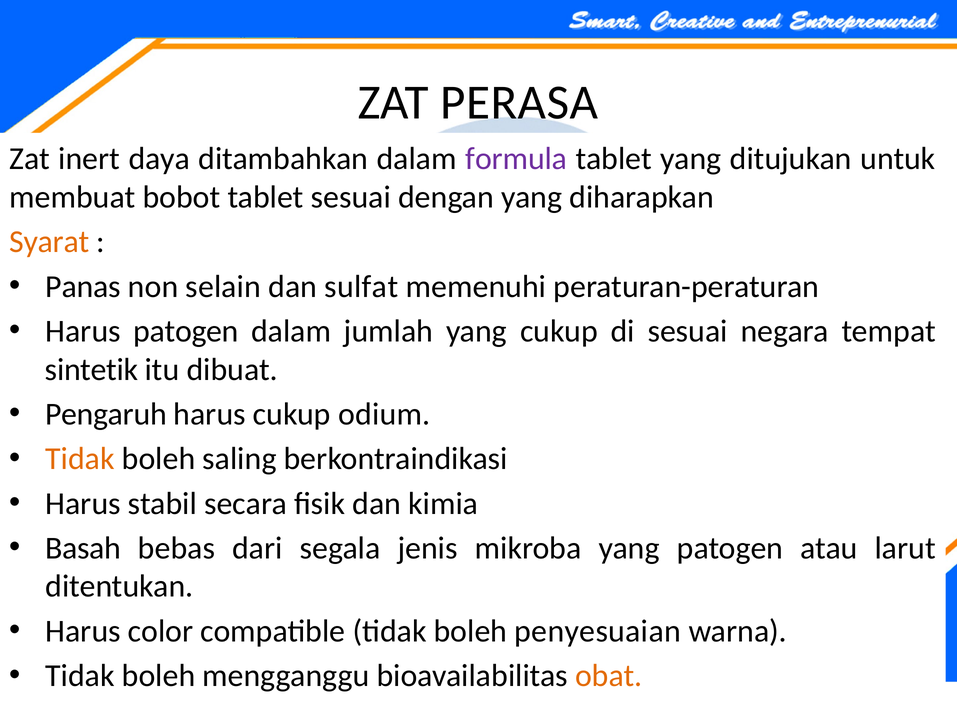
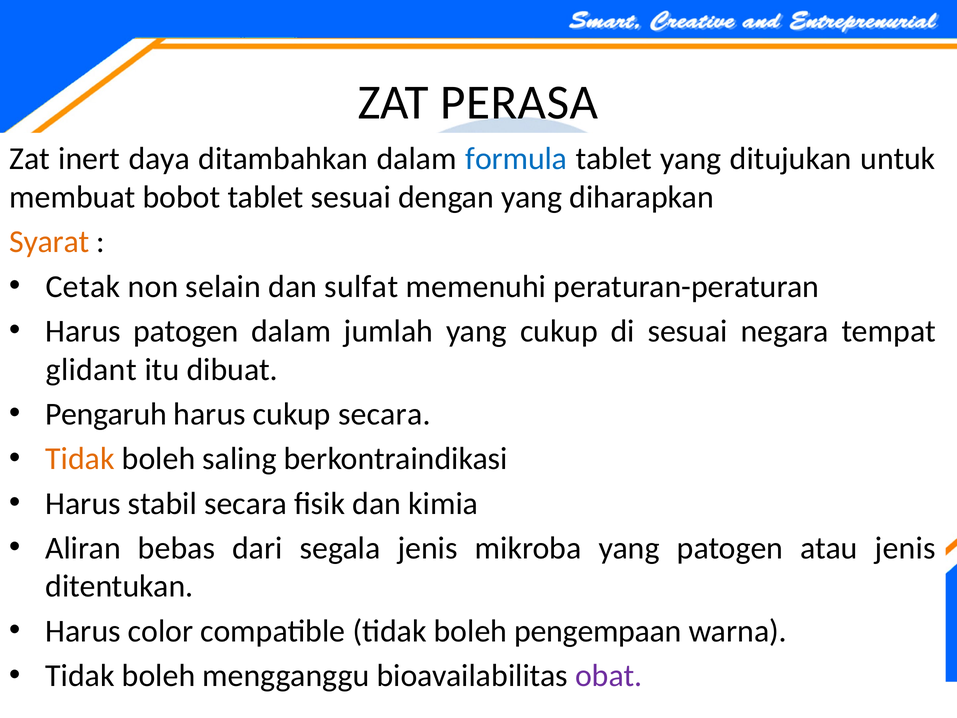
formula colour: purple -> blue
Panas: Panas -> Cetak
sintetik: sintetik -> glidant
cukup odium: odium -> secara
Basah: Basah -> Aliran
atau larut: larut -> jenis
penyesuaian: penyesuaian -> pengempaan
obat colour: orange -> purple
